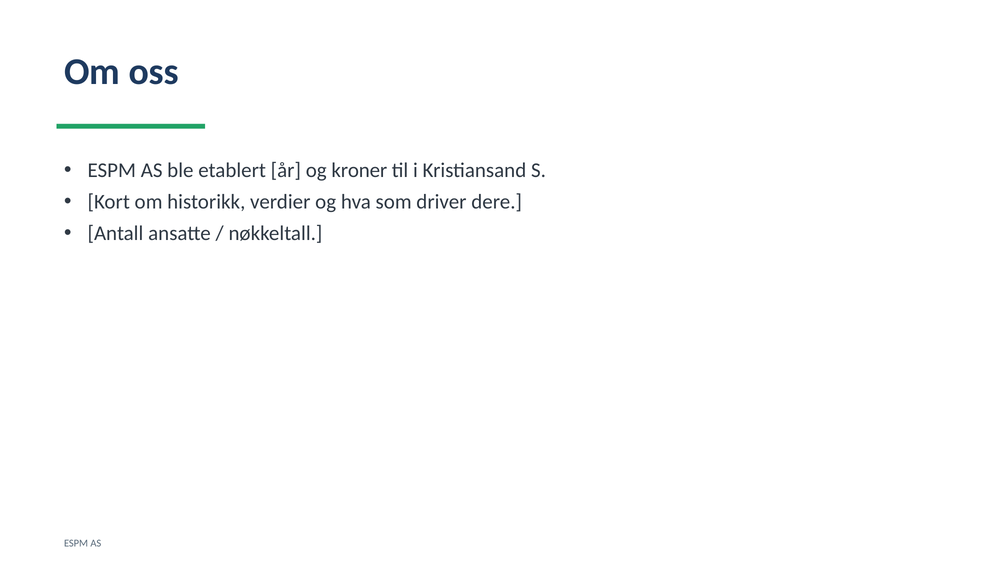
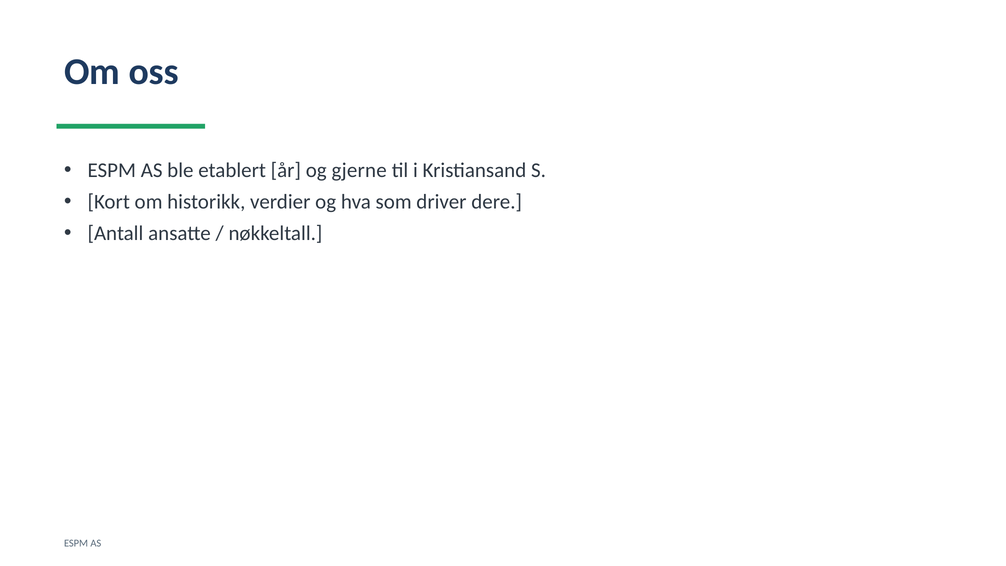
kroner: kroner -> gjerne
